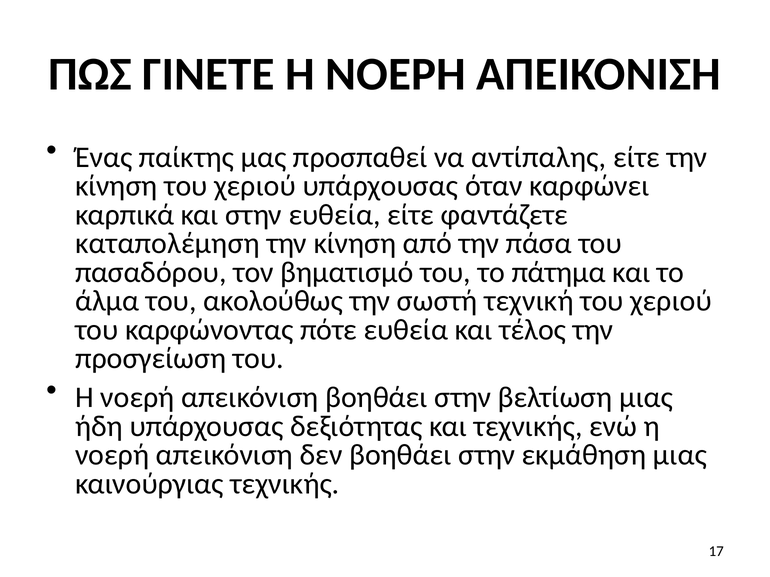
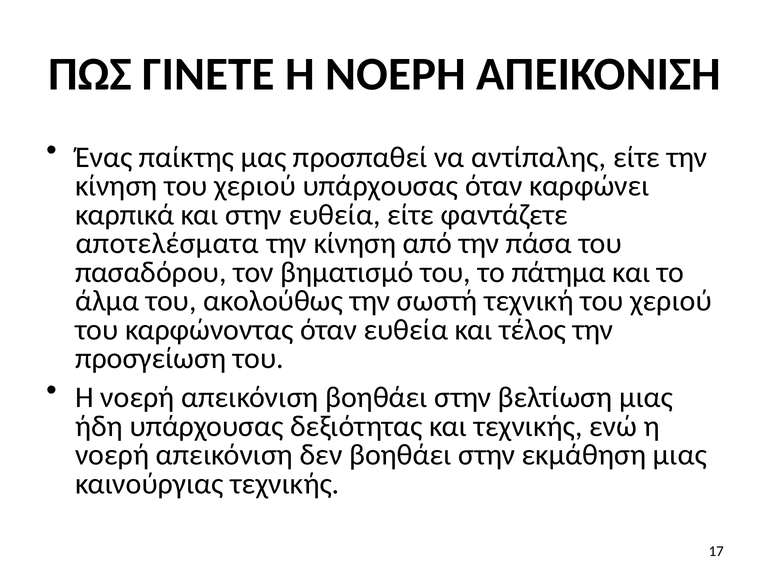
καταπολέμηση: καταπολέμηση -> αποτελέσματα
καρφώνοντας πότε: πότε -> όταν
